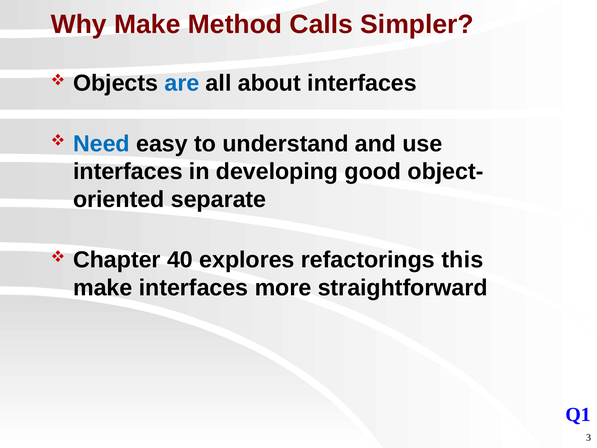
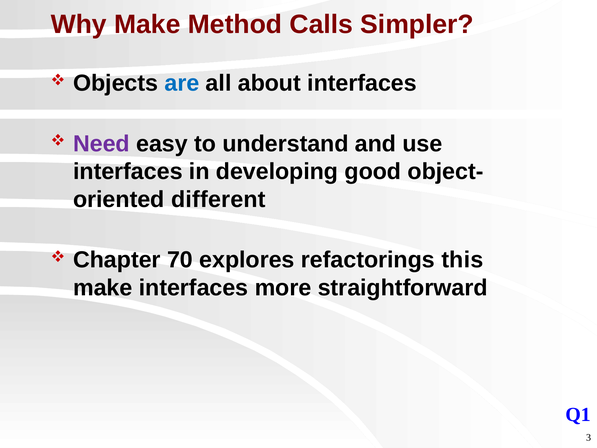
Need colour: blue -> purple
separate: separate -> different
40: 40 -> 70
